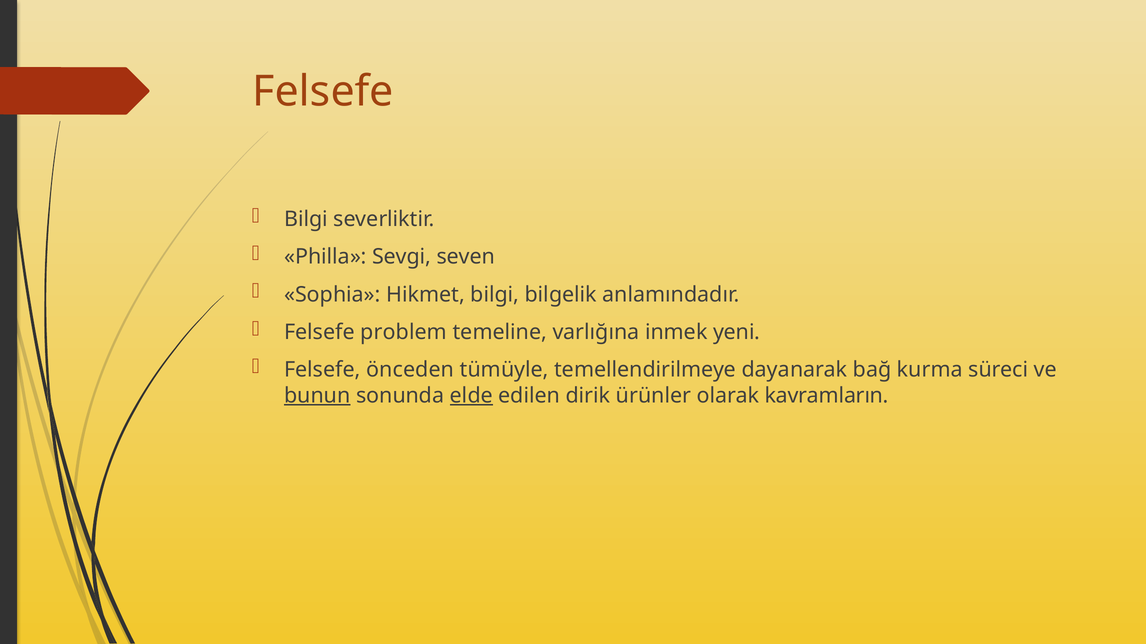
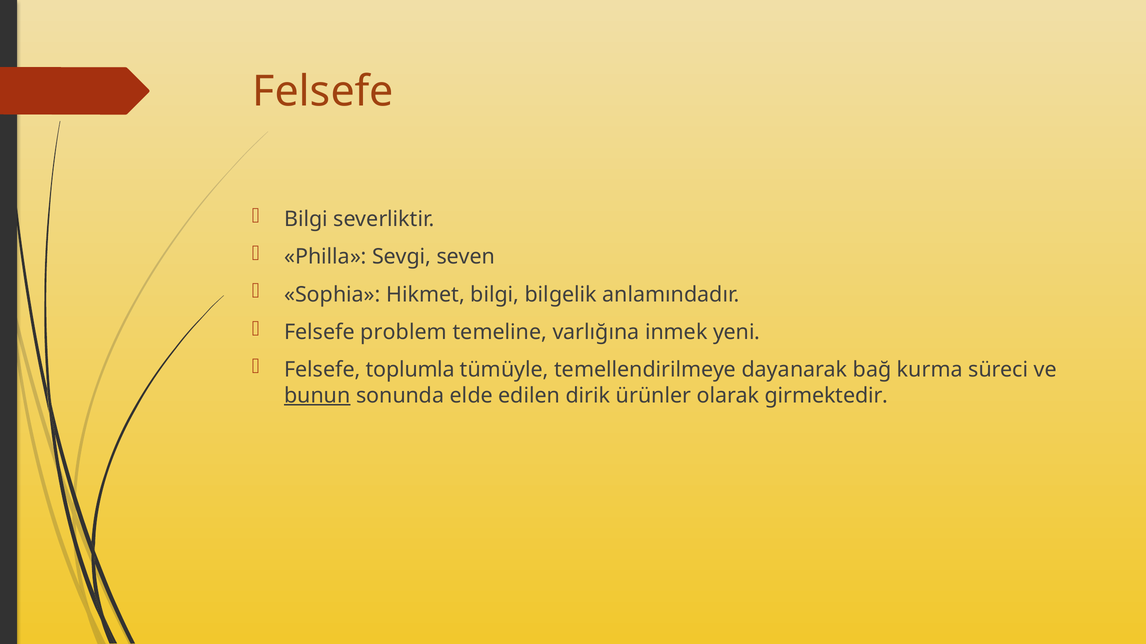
önceden: önceden -> toplumla
elde underline: present -> none
kavramların: kavramların -> girmektedir
